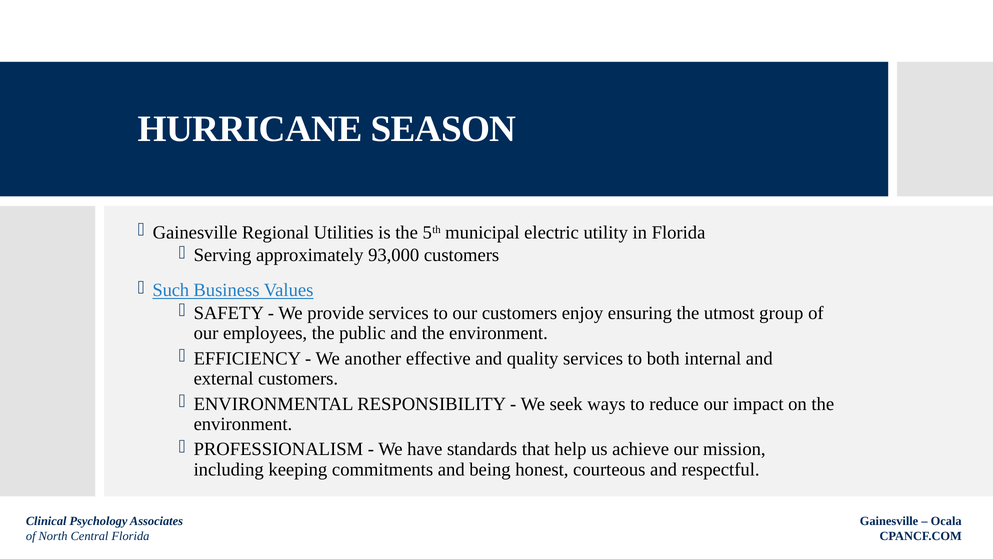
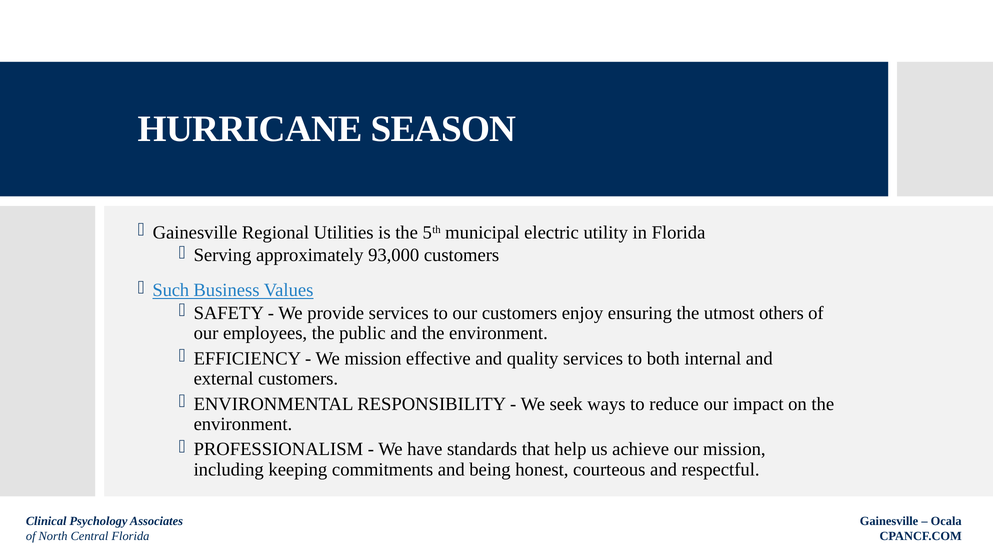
group: group -> others
We another: another -> mission
